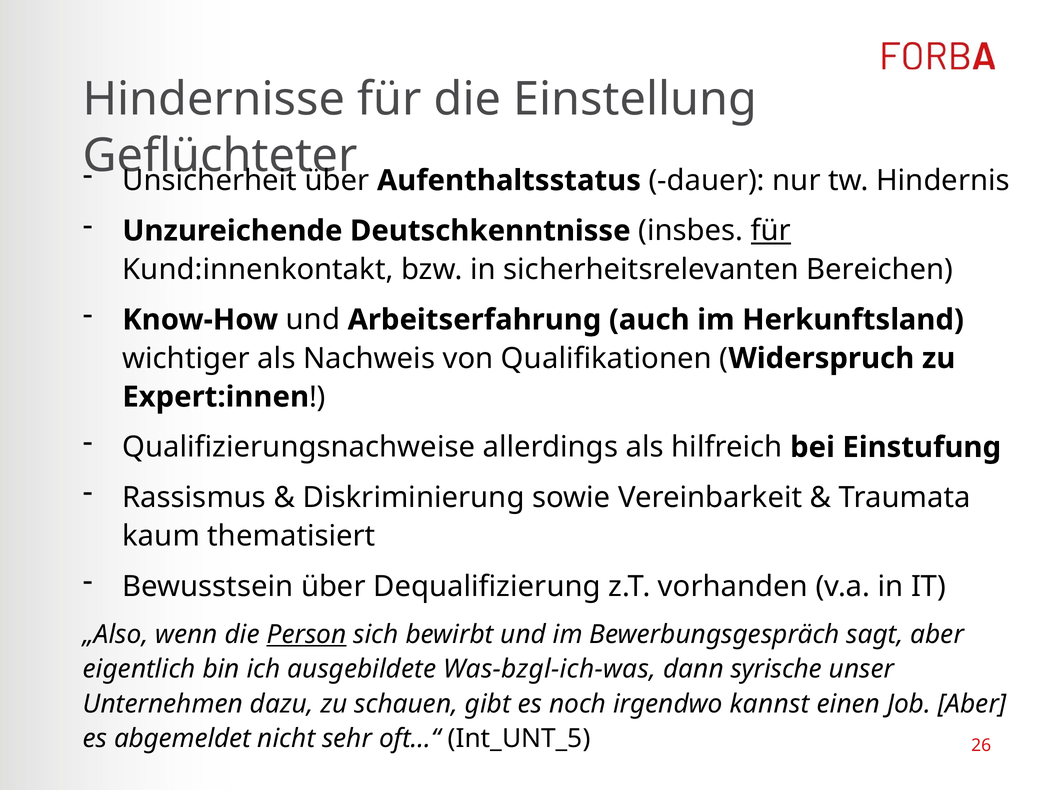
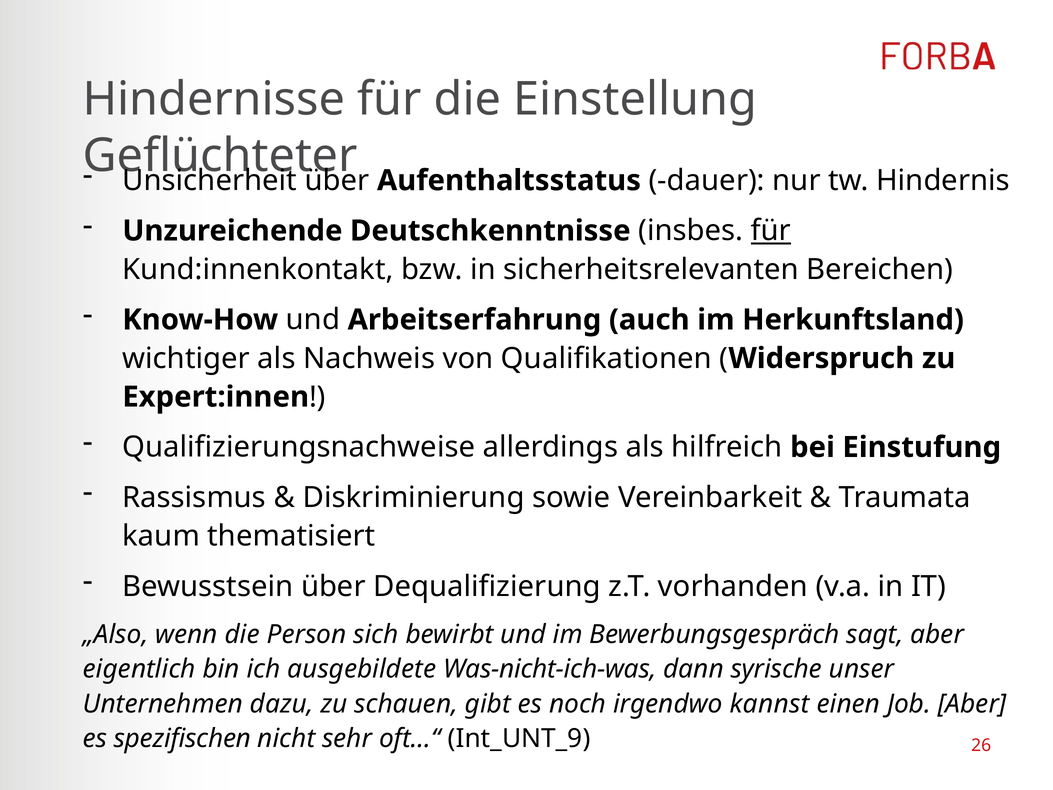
Person underline: present -> none
Was-bzgl-ich-was: Was-bzgl-ich-was -> Was-nicht-ich-was
abgemeldet: abgemeldet -> spezifischen
Int_UNT_5: Int_UNT_5 -> Int_UNT_9
